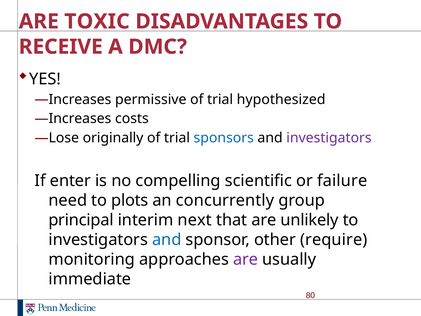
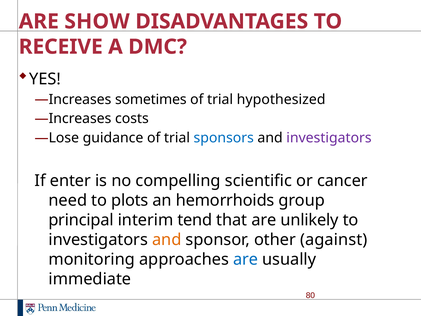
TOXIC: TOXIC -> SHOW
permissive: permissive -> sometimes
originally: originally -> guidance
failure: failure -> cancer
concurrently: concurrently -> hemorrhoids
next: next -> tend
and at (167, 240) colour: blue -> orange
require: require -> against
are at (246, 259) colour: purple -> blue
